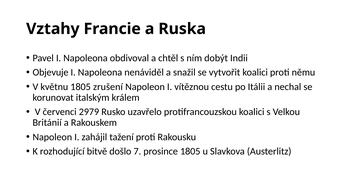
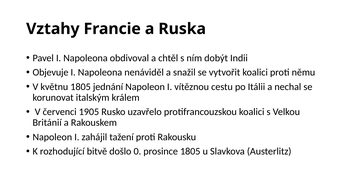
zrušení: zrušení -> jednání
2979: 2979 -> 1905
7: 7 -> 0
